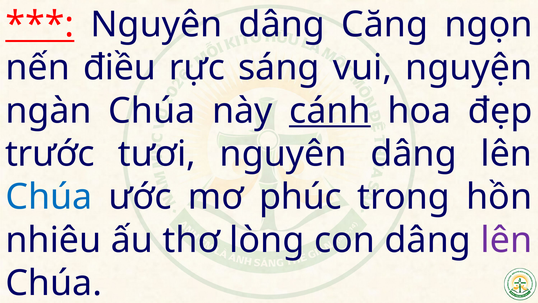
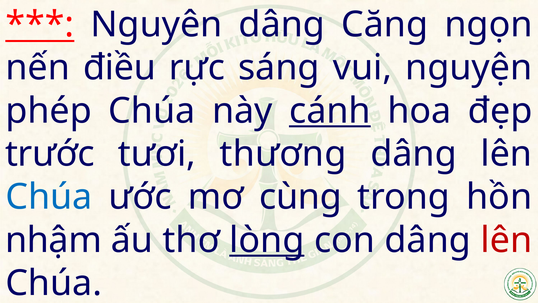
ngàn: ngàn -> phép
tươi nguyên: nguyên -> thương
phúc: phúc -> cùng
nhiêu: nhiêu -> nhậm
lòng underline: none -> present
lên at (506, 240) colour: purple -> red
